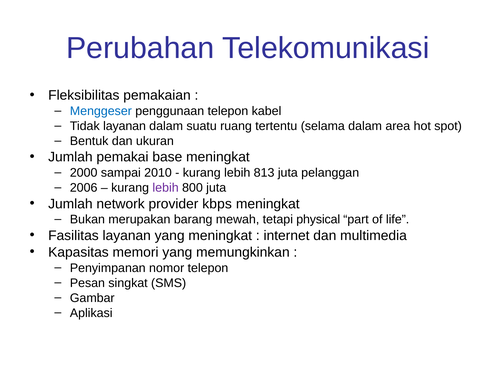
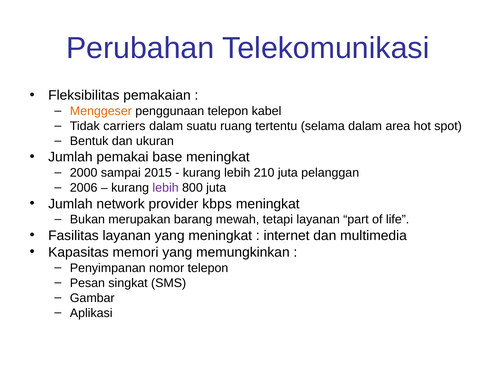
Menggeser colour: blue -> orange
Tidak layanan: layanan -> carriers
2010: 2010 -> 2015
813: 813 -> 210
tetapi physical: physical -> layanan
